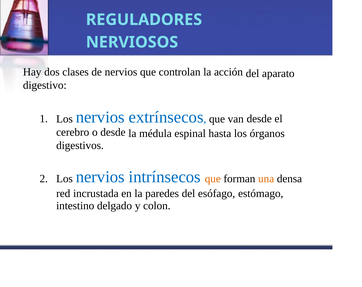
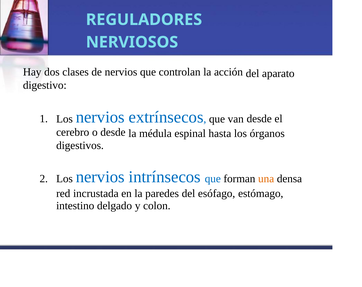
que at (213, 179) colour: orange -> blue
